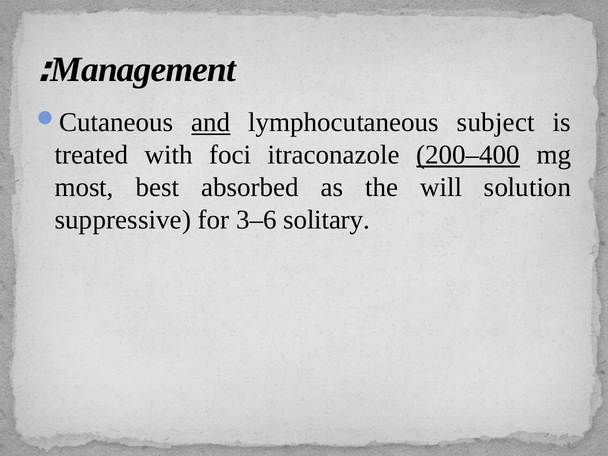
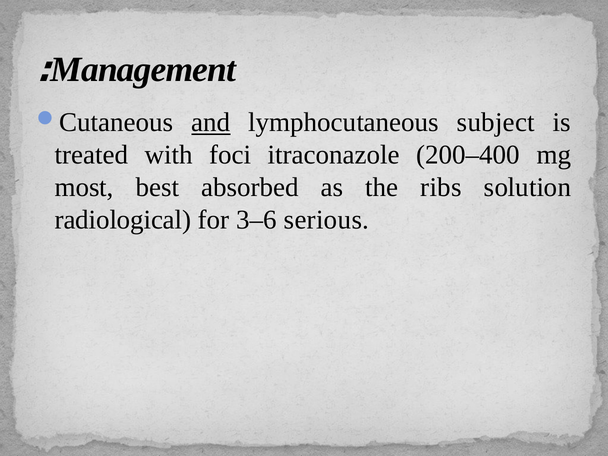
200–400 underline: present -> none
will: will -> ribs
suppressive: suppressive -> radiological
solitary: solitary -> serious
